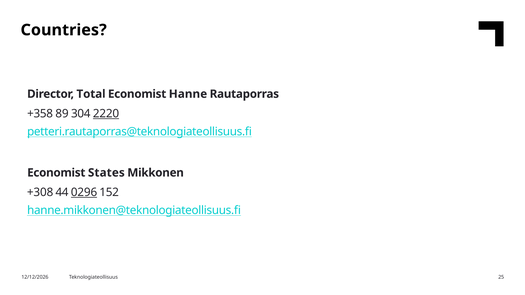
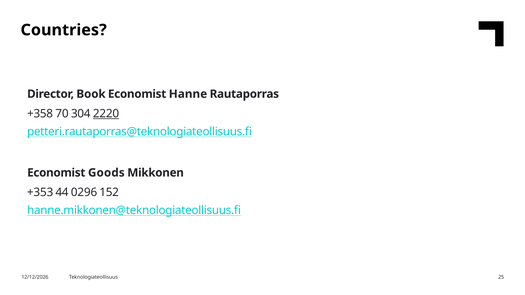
Total: Total -> Book
89: 89 -> 70
States: States -> Goods
+308: +308 -> +353
0296 underline: present -> none
